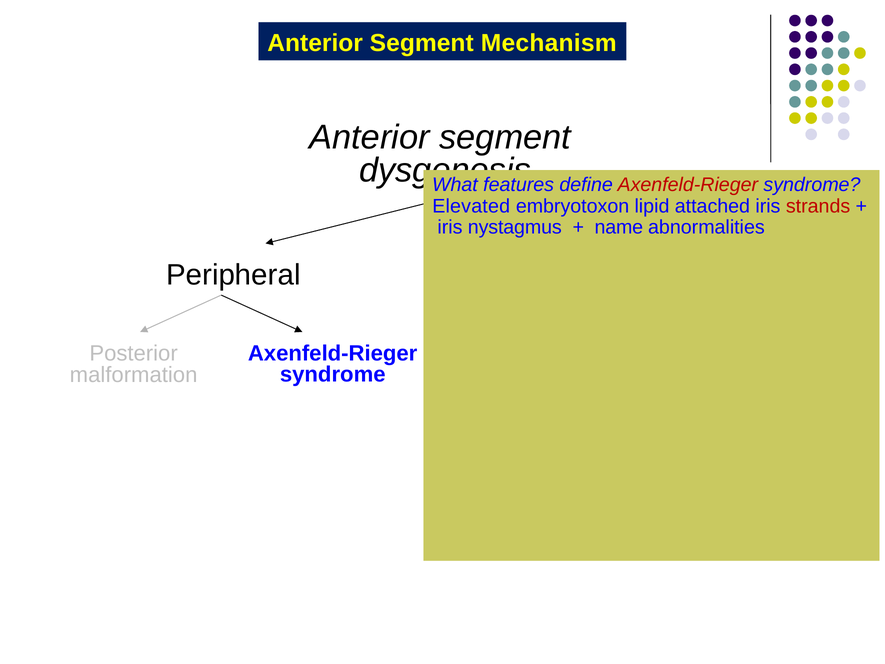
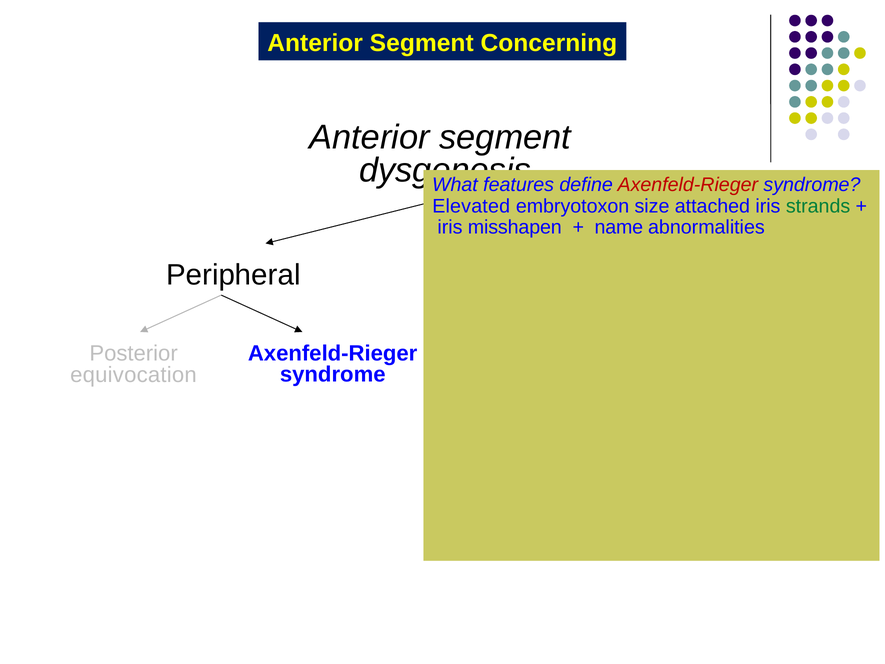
Mechanism: Mechanism -> Concerning
lipid: lipid -> size
strands colour: red -> green
nystagmus: nystagmus -> misshapen
malformation: malformation -> equivocation
